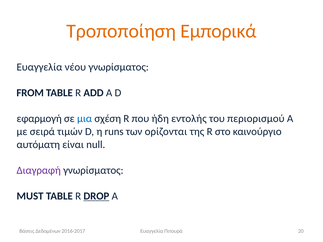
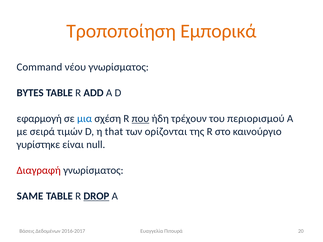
Ευαγγελία at (39, 67): Ευαγγελία -> Command
FROM: FROM -> BYTES
που underline: none -> present
εντολής: εντολής -> τρέχουν
runs: runs -> that
αυτόματη: αυτόματη -> γυρίστηκε
Διαγραφή colour: purple -> red
MUST: MUST -> SAME
